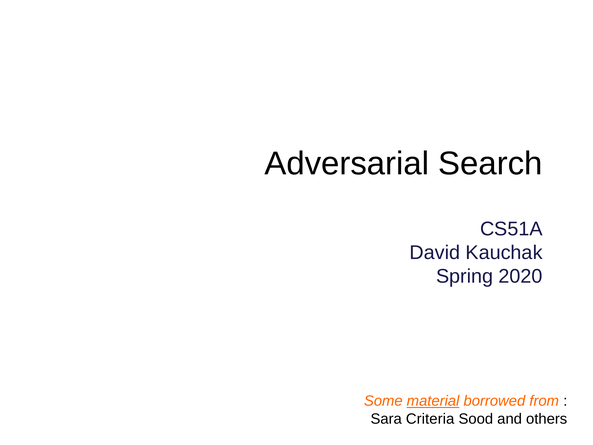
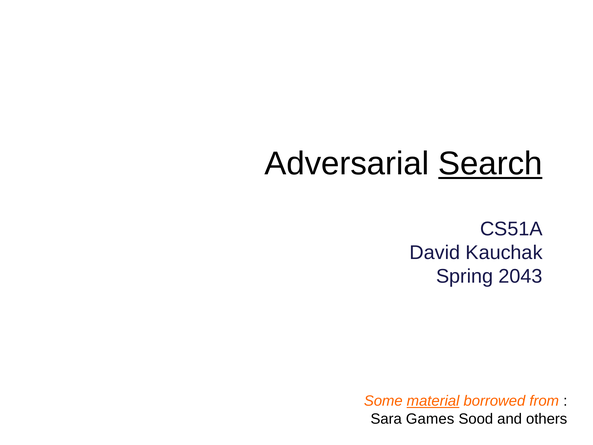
Search underline: none -> present
2020: 2020 -> 2043
Criteria: Criteria -> Games
